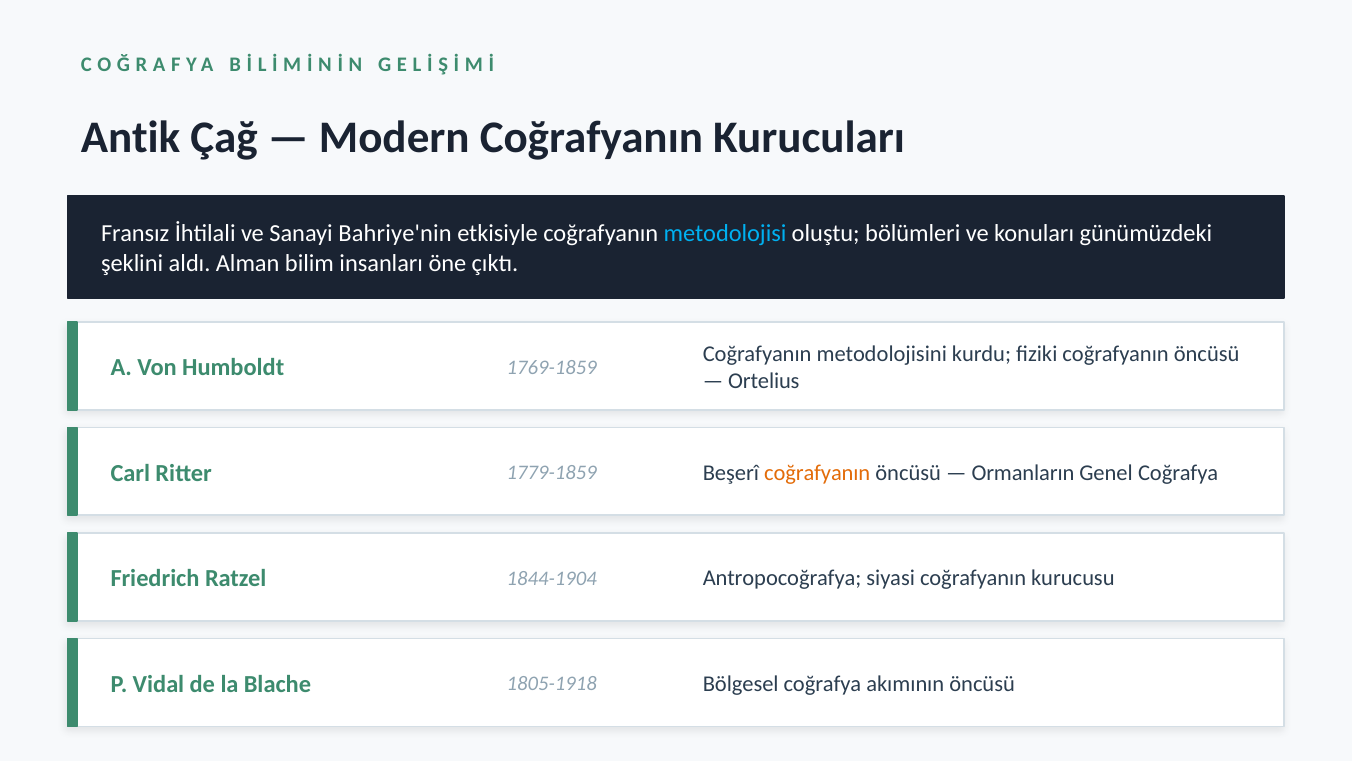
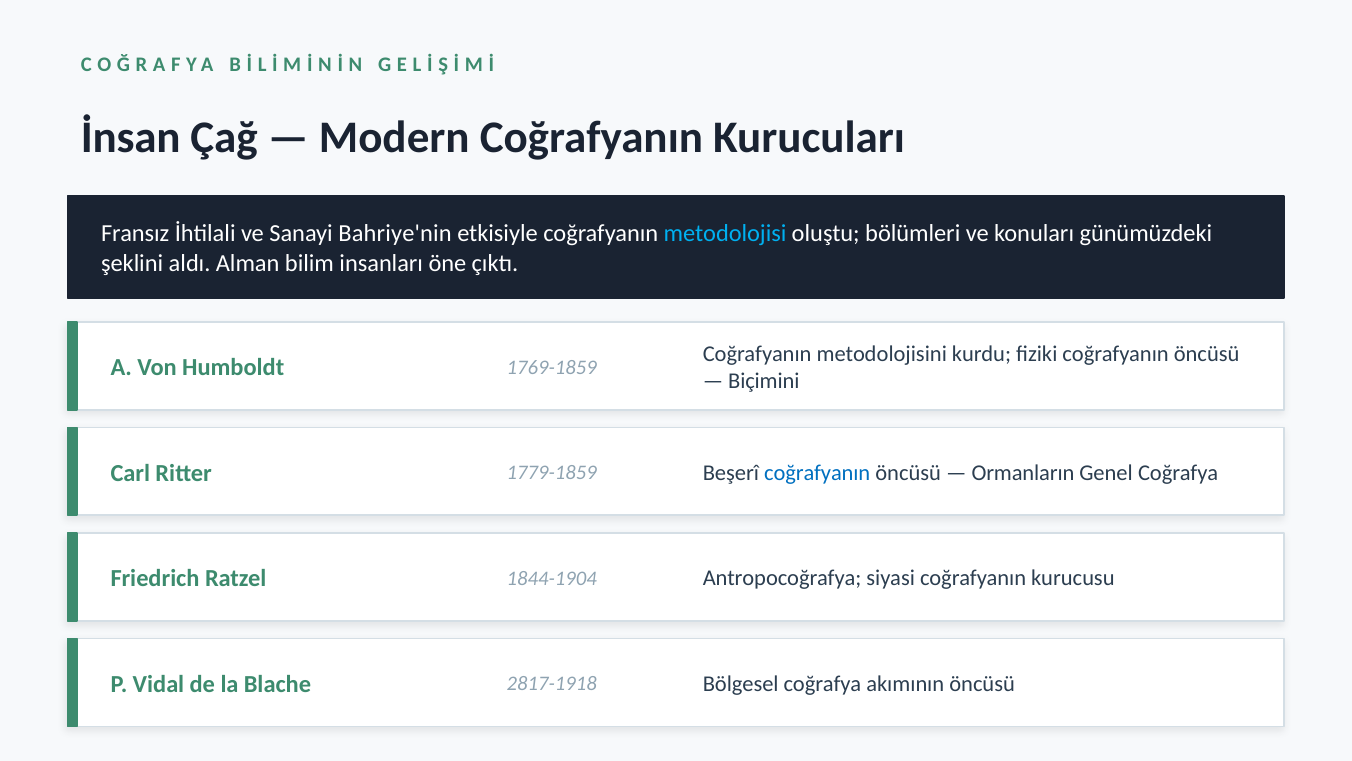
Antik: Antik -> İnsan
Ortelius: Ortelius -> Biçimini
coğrafyanın at (817, 473) colour: orange -> blue
1805-1918: 1805-1918 -> 2817-1918
